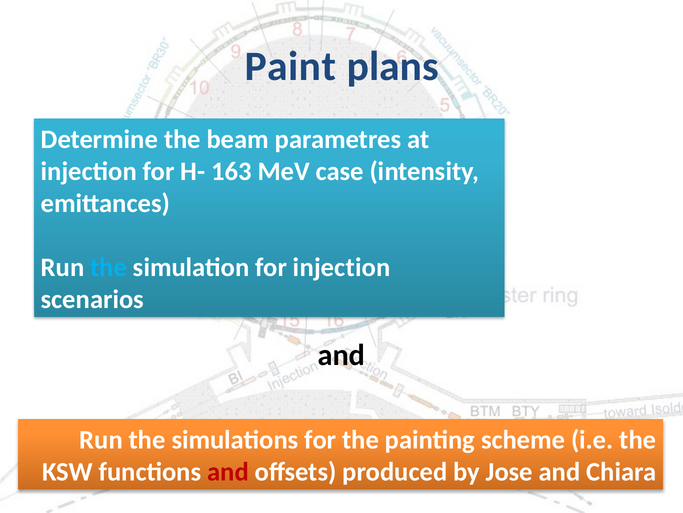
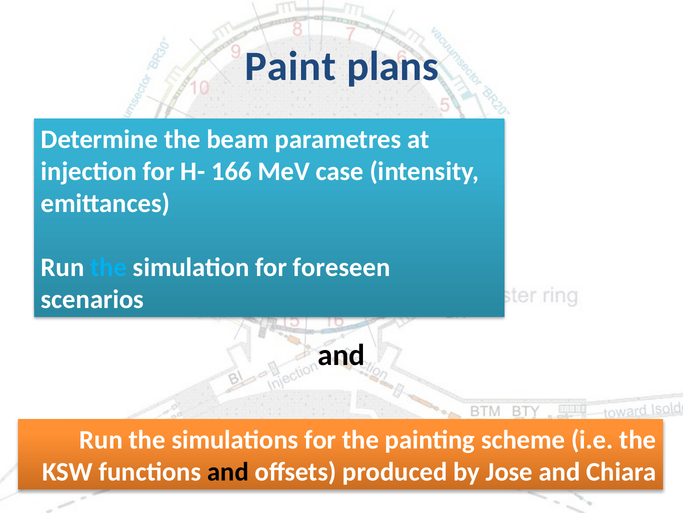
163: 163 -> 166
for injection: injection -> foreseen
and at (228, 471) colour: red -> black
